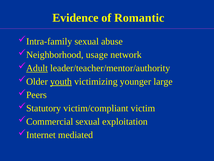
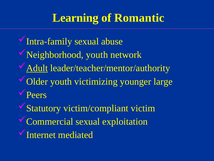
Evidence: Evidence -> Learning
Neighborhood usage: usage -> youth
youth at (61, 81) underline: present -> none
